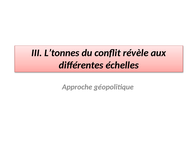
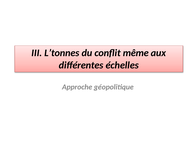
révèle: révèle -> même
